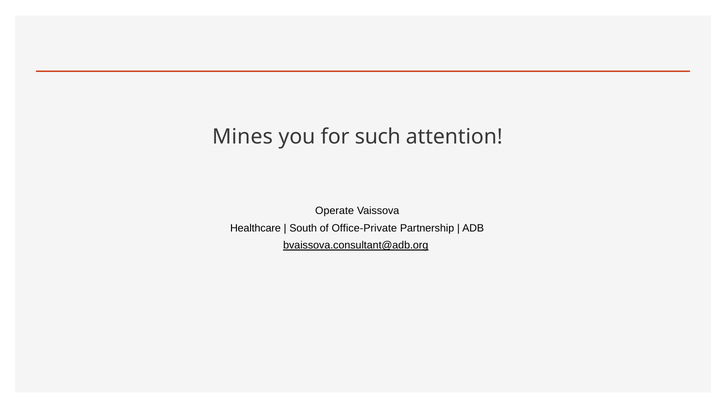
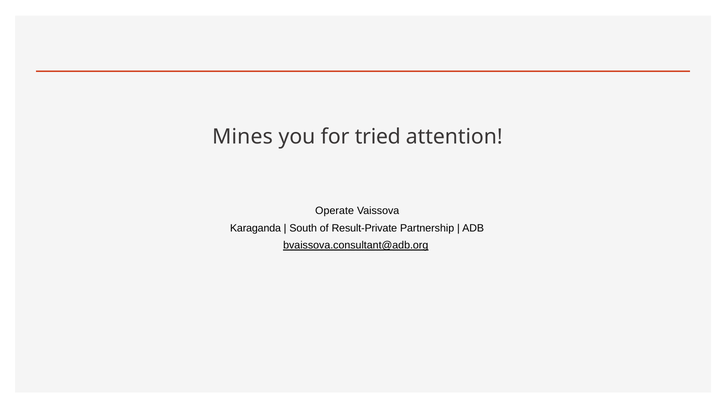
such: such -> tried
Healthcare: Healthcare -> Karaganda
Office-Private: Office-Private -> Result-Private
